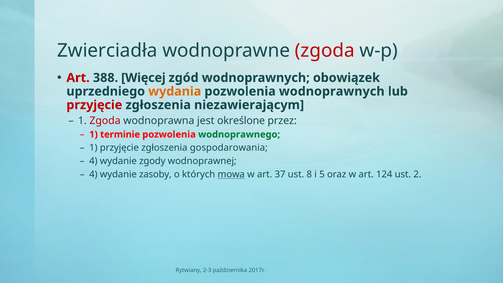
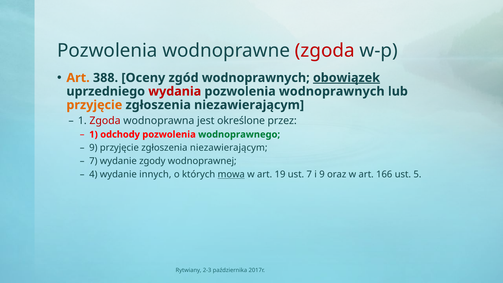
Zwierciadła at (107, 51): Zwierciadła -> Pozwolenia
Art at (78, 78) colour: red -> orange
Więcej: Więcej -> Oceny
obowiązek underline: none -> present
wydania colour: orange -> red
przyjęcie at (94, 105) colour: red -> orange
terminie: terminie -> odchody
1 at (93, 148): 1 -> 9
gospodarowania at (229, 148): gospodarowania -> niezawierającym
4 at (93, 161): 4 -> 7
zasoby: zasoby -> innych
37: 37 -> 19
ust 8: 8 -> 7
i 5: 5 -> 9
124: 124 -> 166
2: 2 -> 5
